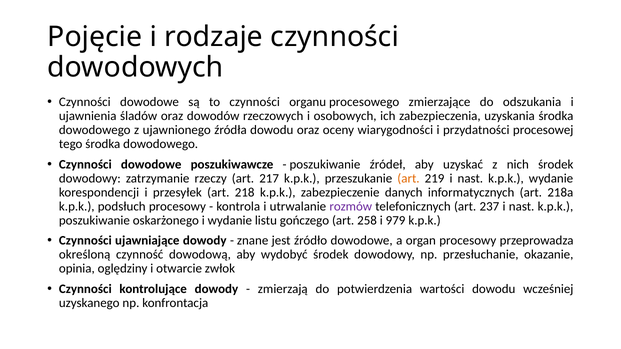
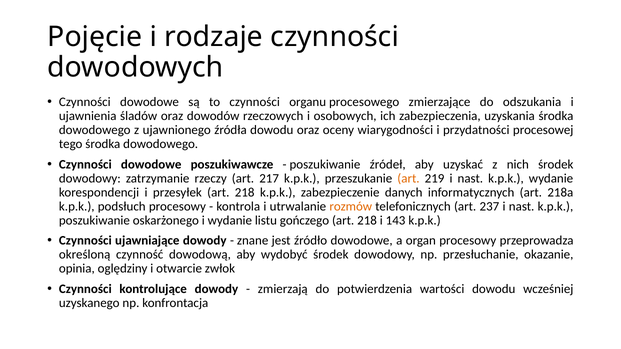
rozmów colour: purple -> orange
gończego art 258: 258 -> 218
979: 979 -> 143
